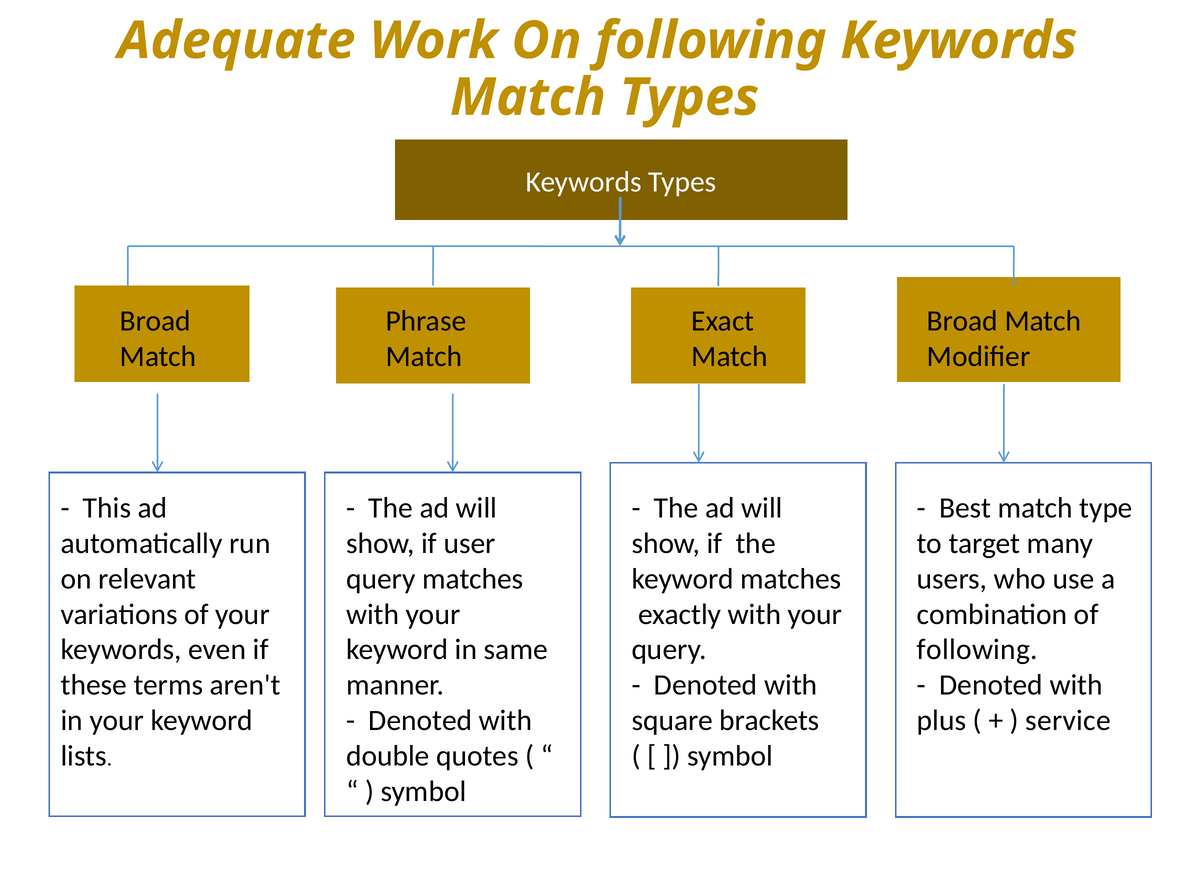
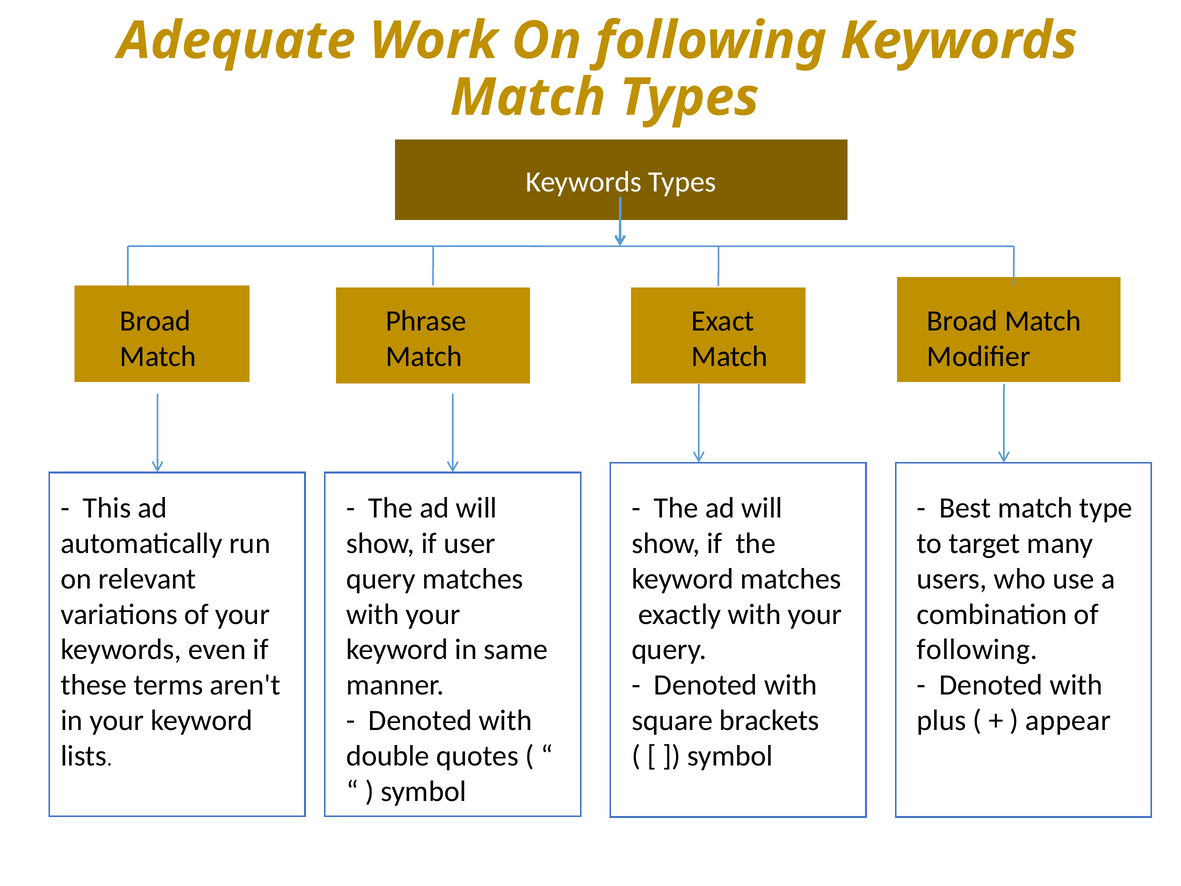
service: service -> appear
